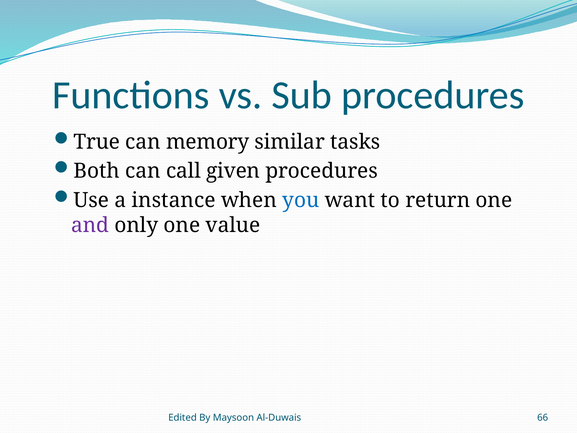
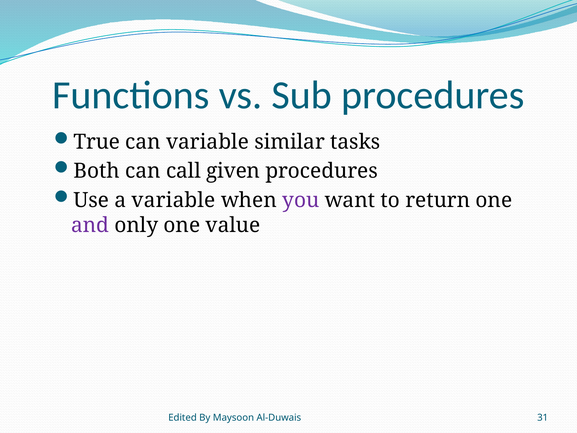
can memory: memory -> variable
a instance: instance -> variable
you colour: blue -> purple
66: 66 -> 31
